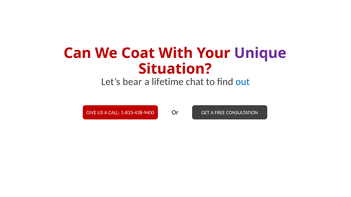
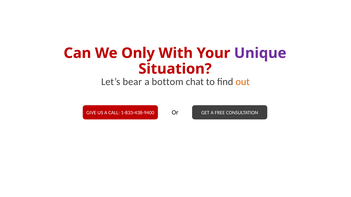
Coat: Coat -> Only
lifetime: lifetime -> bottom
out colour: blue -> orange
